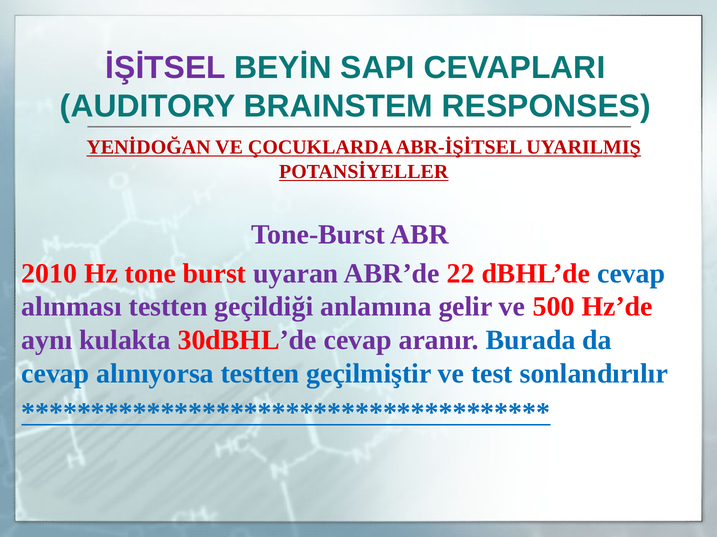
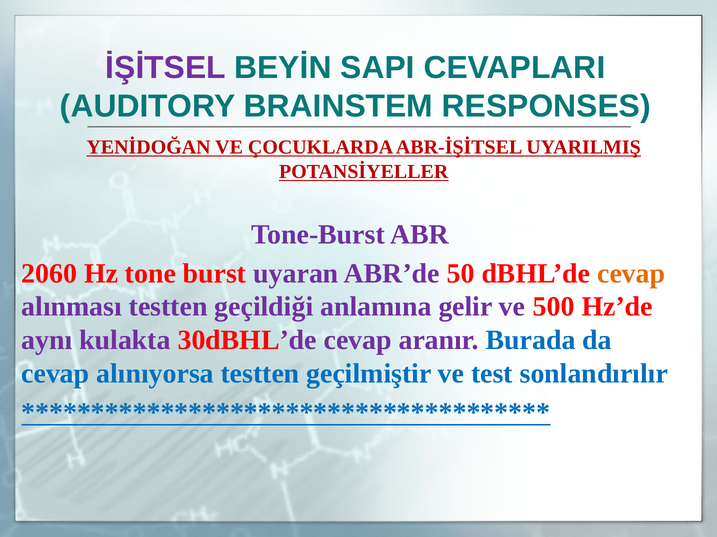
2010: 2010 -> 2060
22: 22 -> 50
cevap at (631, 274) colour: blue -> orange
